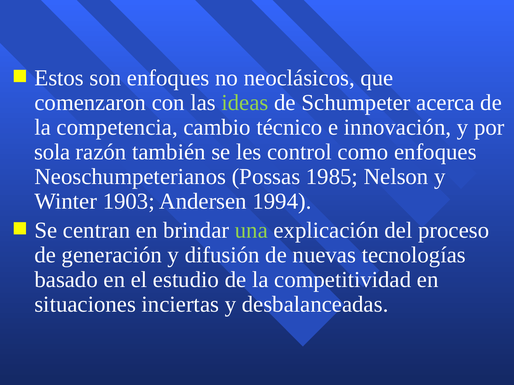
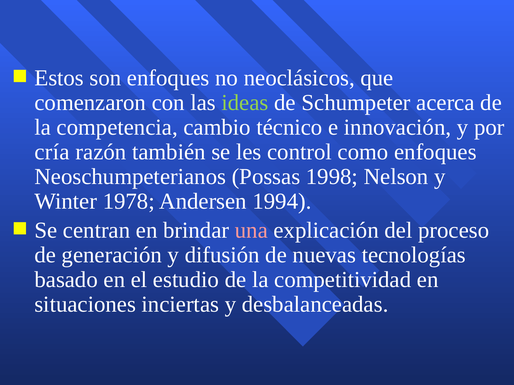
sola: sola -> cría
1985: 1985 -> 1998
1903: 1903 -> 1978
una colour: light green -> pink
